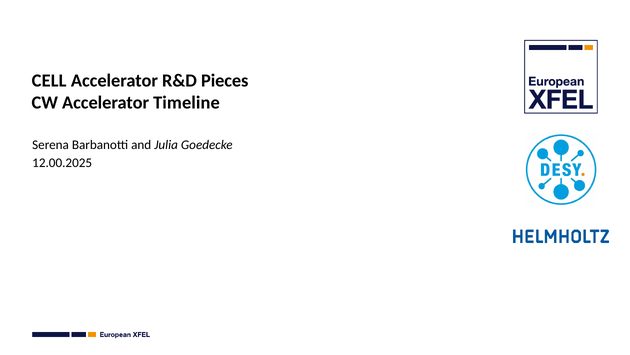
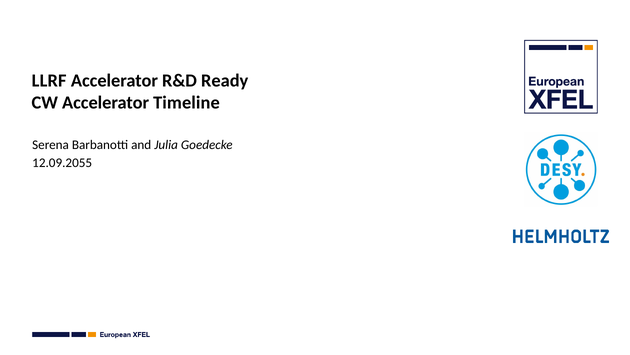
CELL: CELL -> LLRF
Pieces: Pieces -> Ready
12.00.2025: 12.00.2025 -> 12.09.2055
